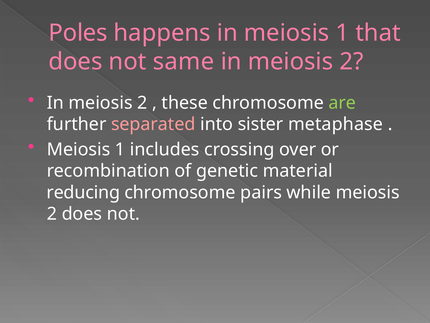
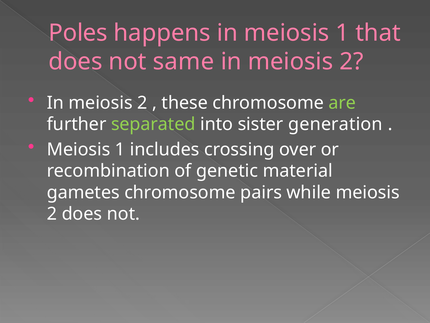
separated colour: pink -> light green
metaphase: metaphase -> generation
reducing: reducing -> gametes
